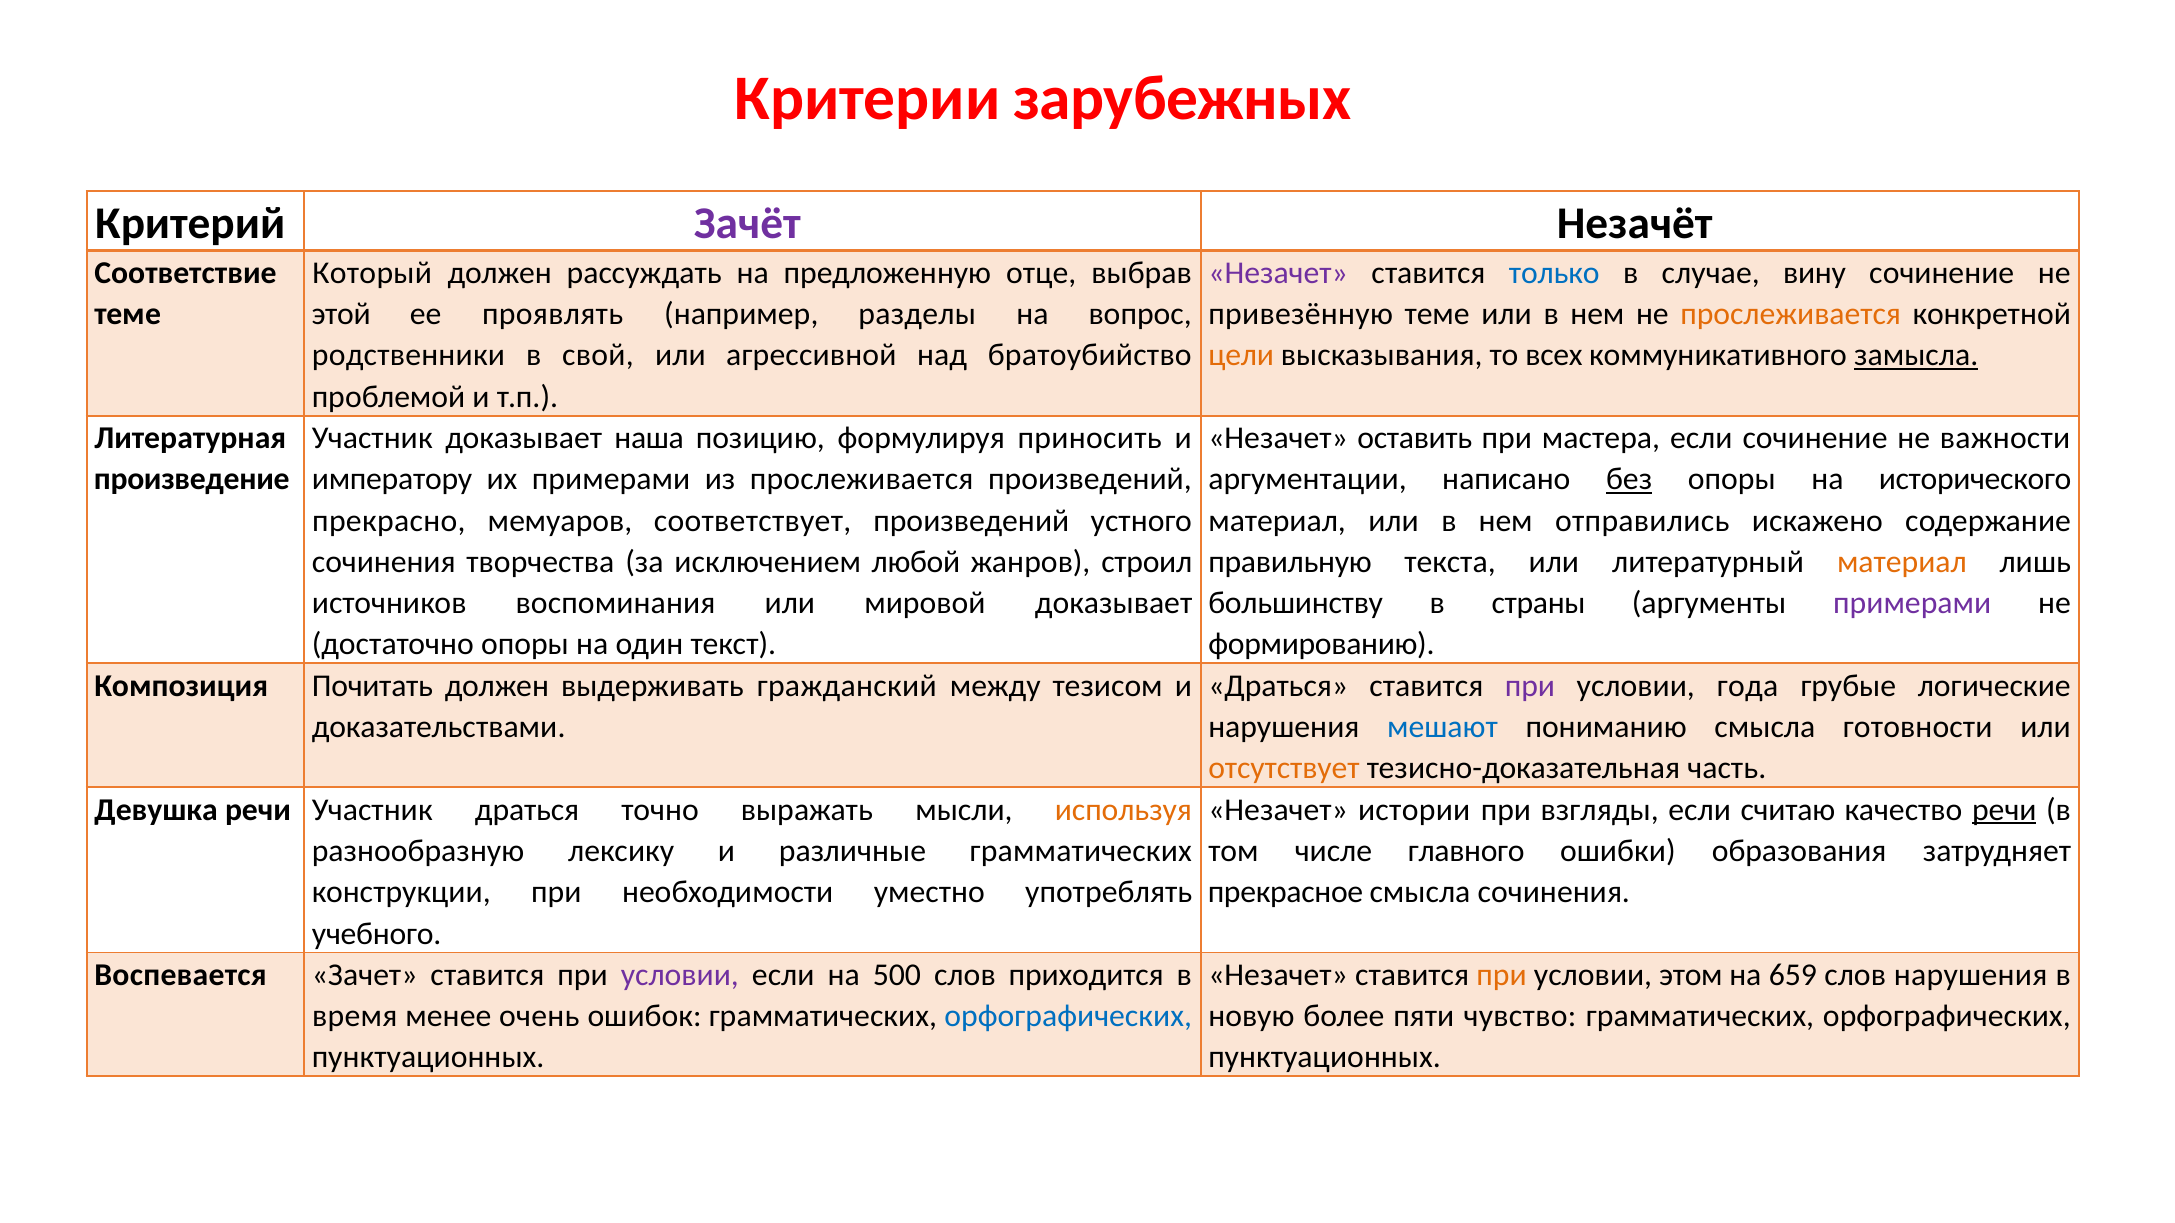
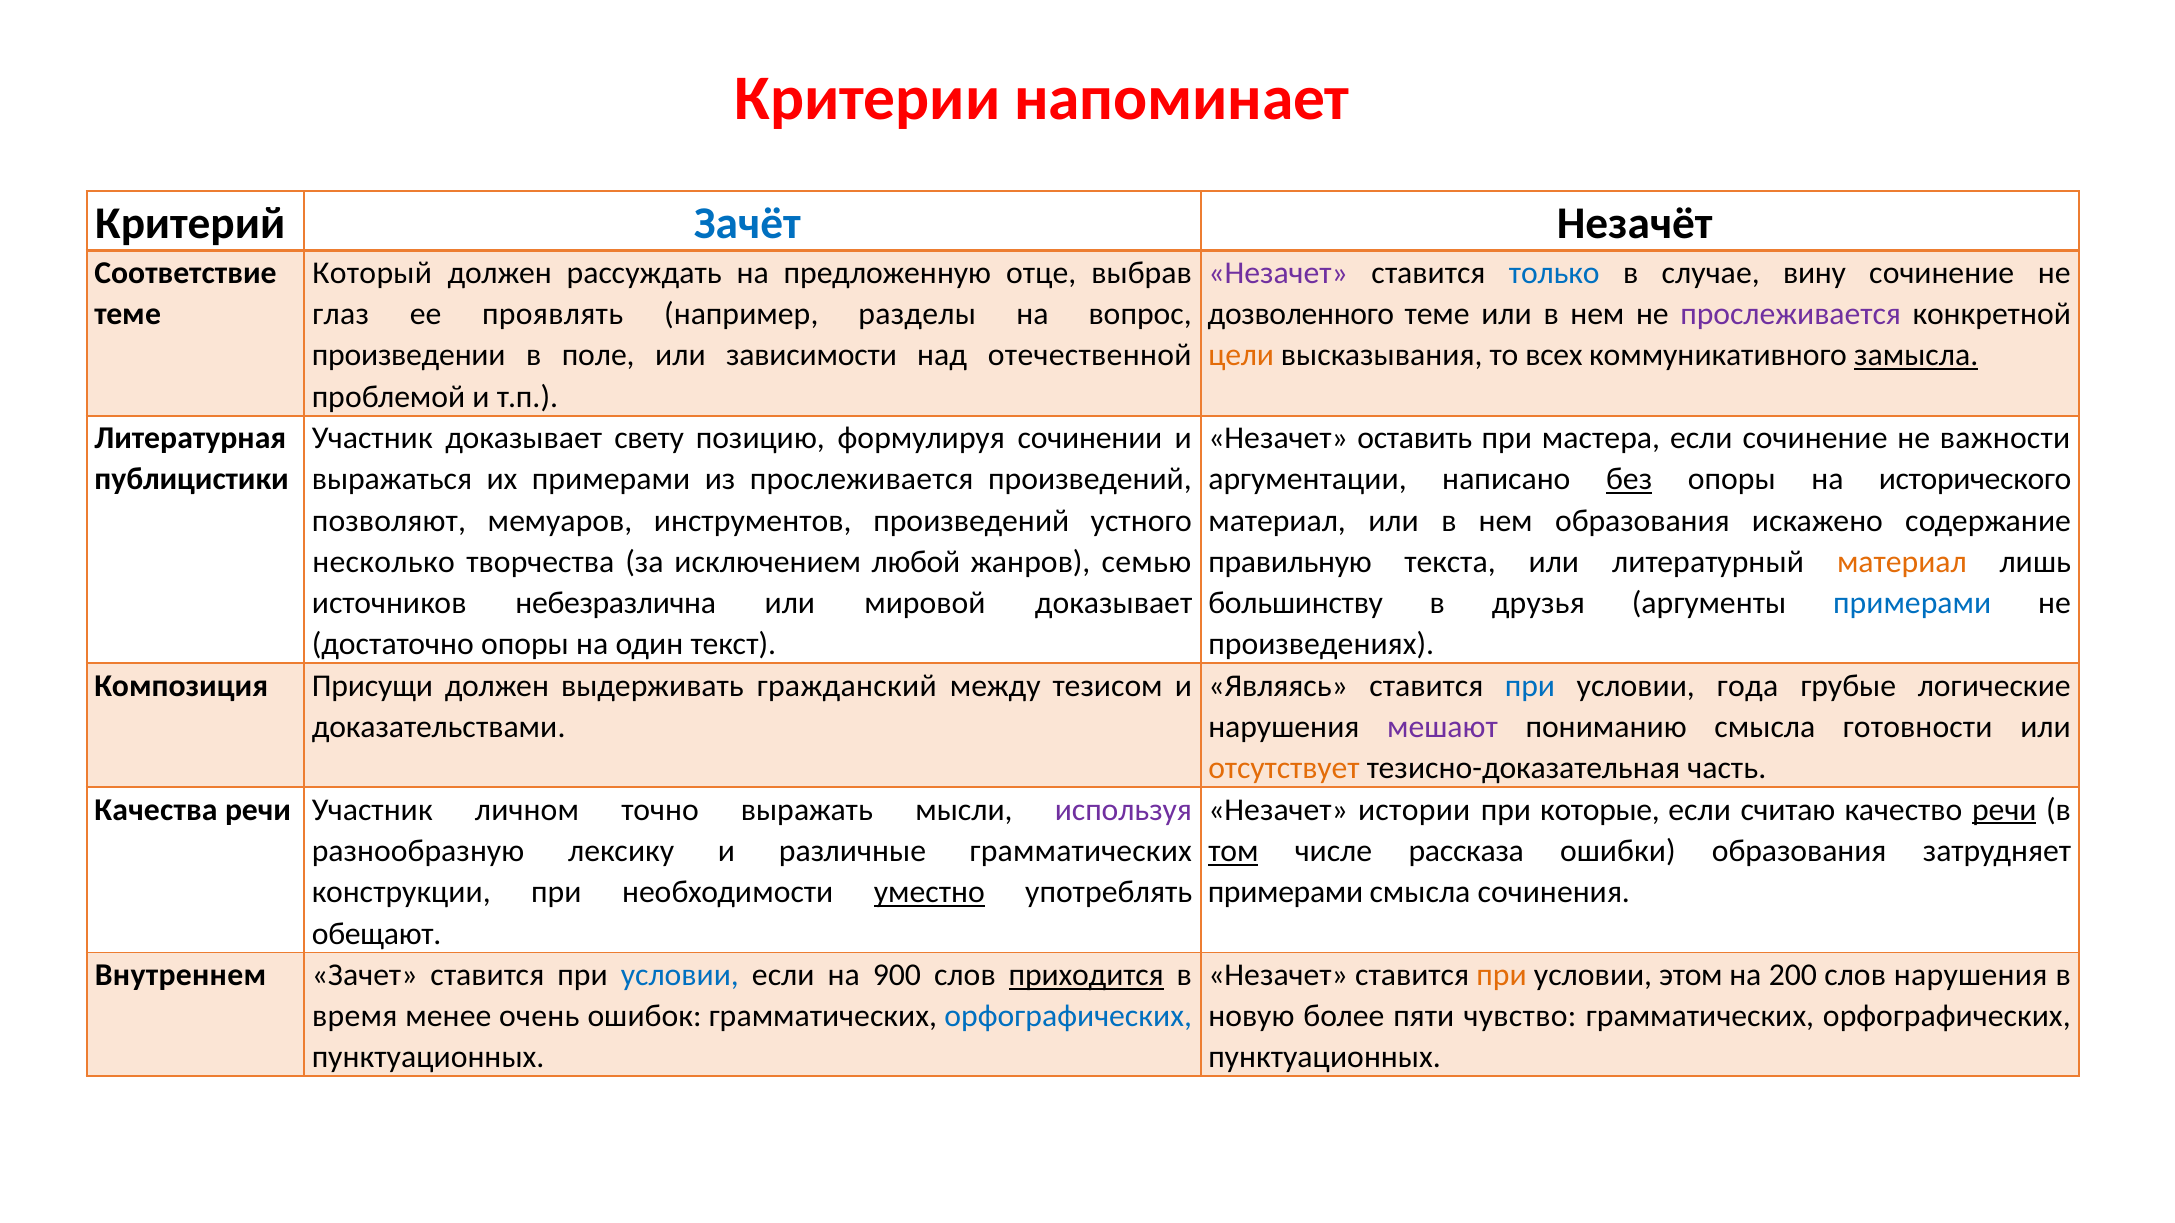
зарубежных: зарубежных -> напоминает
Зачёт colour: purple -> blue
этой: этой -> глаз
привезённую: привезённую -> дозволенного
прослеживается at (1791, 314) colour: orange -> purple
родственники: родственники -> произведении
свой: свой -> поле
агрессивной: агрессивной -> зависимости
братоубийство: братоубийство -> отечественной
наша: наша -> свету
приносить: приносить -> сочинении
произведение: произведение -> публицистики
императору: императору -> выражаться
прекрасно: прекрасно -> позволяют
соответствует: соответствует -> инструментов
нем отправились: отправились -> образования
сочинения at (384, 562): сочинения -> несколько
строил: строил -> семью
воспоминания: воспоминания -> небезразлична
страны: страны -> друзья
примерами at (1912, 603) colour: purple -> blue
формированию: формированию -> произведениях
Почитать: Почитать -> Присущи
Драться at (1278, 686): Драться -> Являясь
при at (1530, 686) colour: purple -> blue
мешают colour: blue -> purple
Девушка: Девушка -> Качества
Участник драться: драться -> личном
используя colour: orange -> purple
взгляды: взгляды -> которые
том underline: none -> present
главного: главного -> рассказа
уместно underline: none -> present
прекрасное at (1286, 893): прекрасное -> примерами
учебного: учебного -> обещают
Воспевается: Воспевается -> Внутреннем
условии at (680, 975) colour: purple -> blue
500: 500 -> 900
приходится underline: none -> present
659: 659 -> 200
